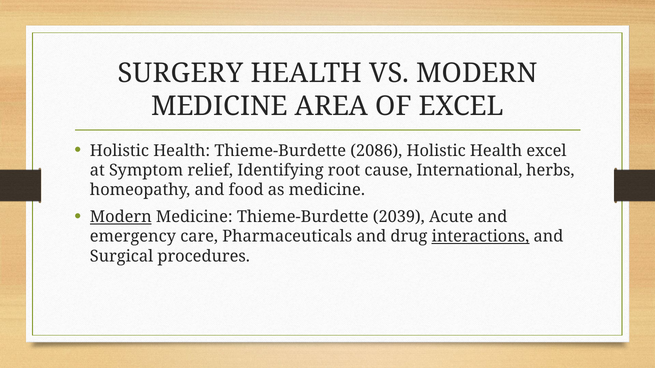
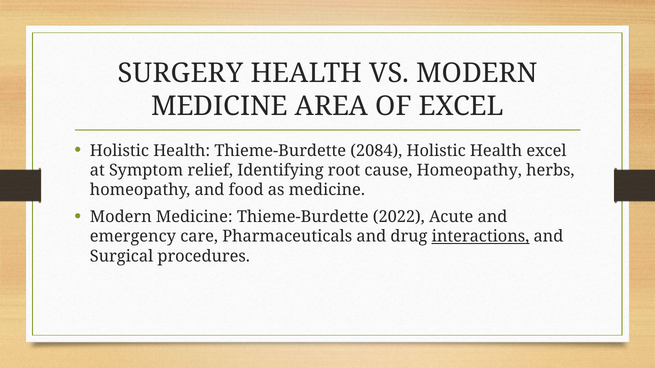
2086: 2086 -> 2084
cause International: International -> Homeopathy
Modern at (121, 217) underline: present -> none
2039: 2039 -> 2022
